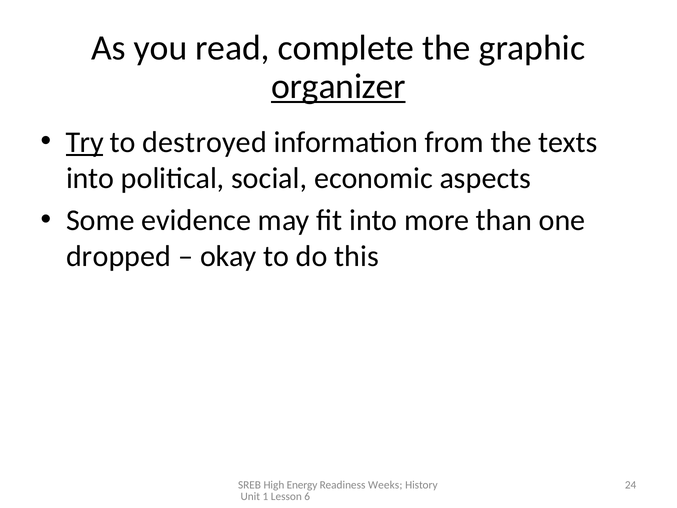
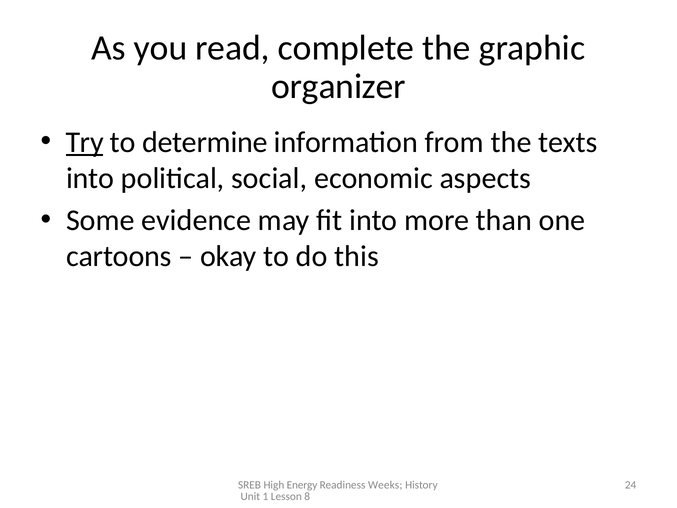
organizer underline: present -> none
destroyed: destroyed -> determine
dropped: dropped -> cartoons
6: 6 -> 8
